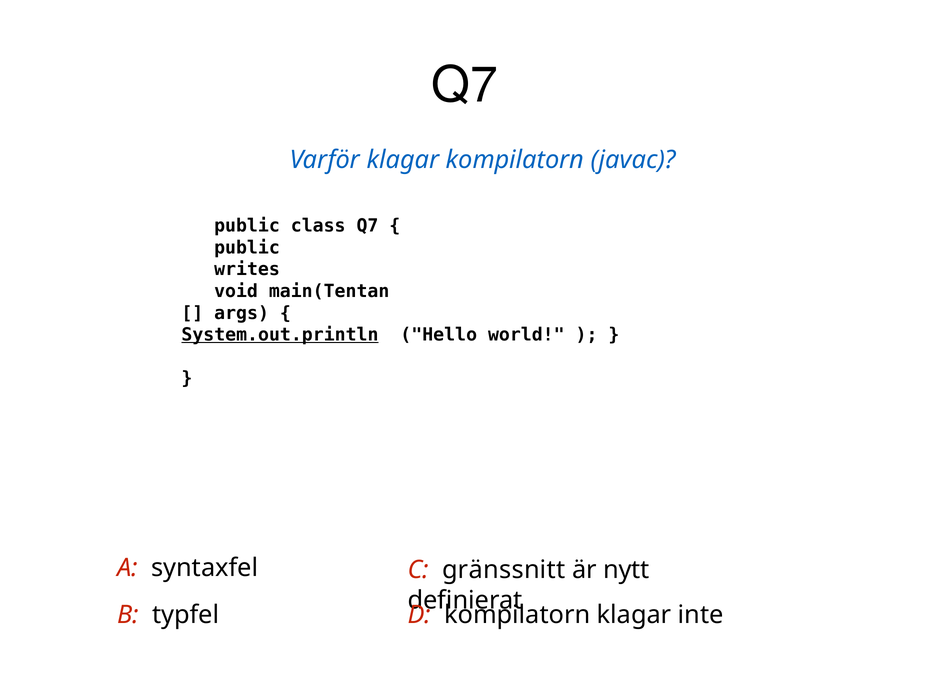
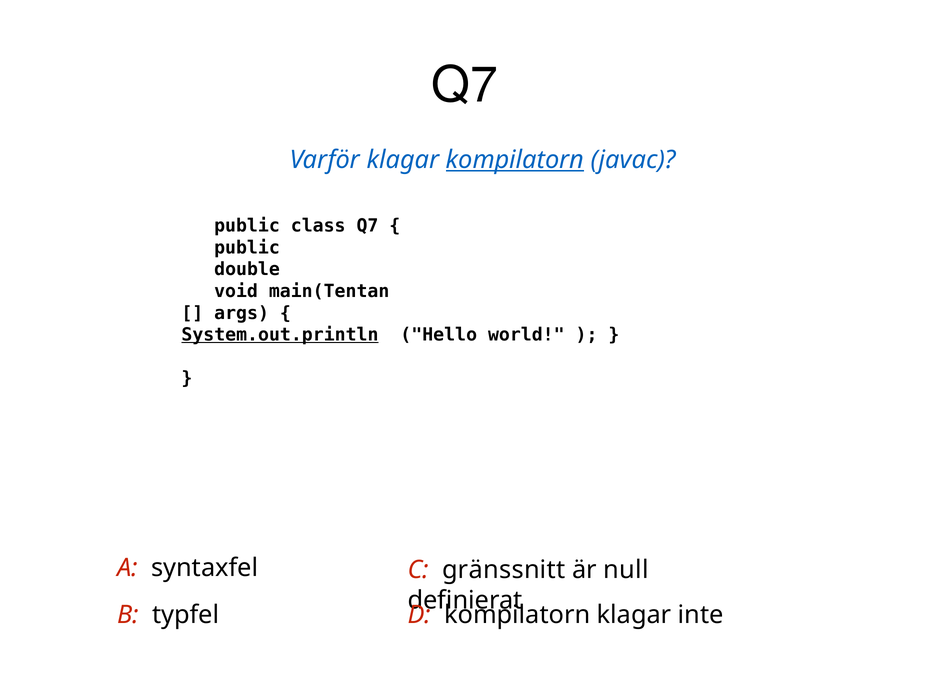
kompilatorn at (515, 160) underline: none -> present
writes: writes -> double
nytt: nytt -> null
